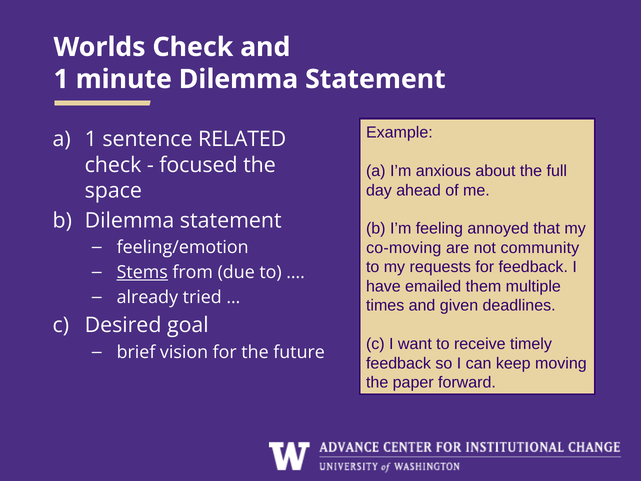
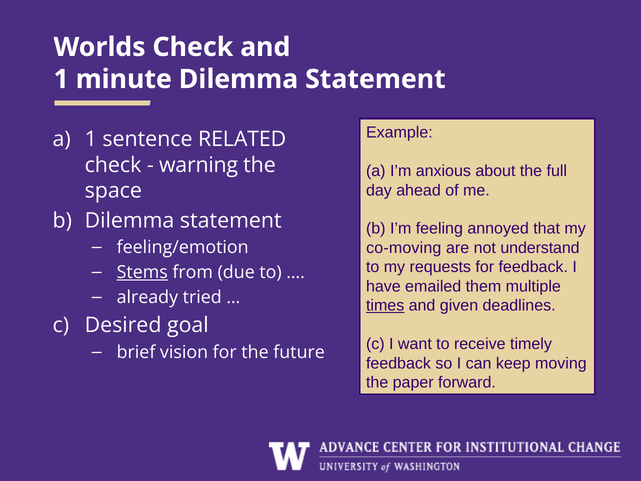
focused: focused -> warning
community: community -> understand
times underline: none -> present
